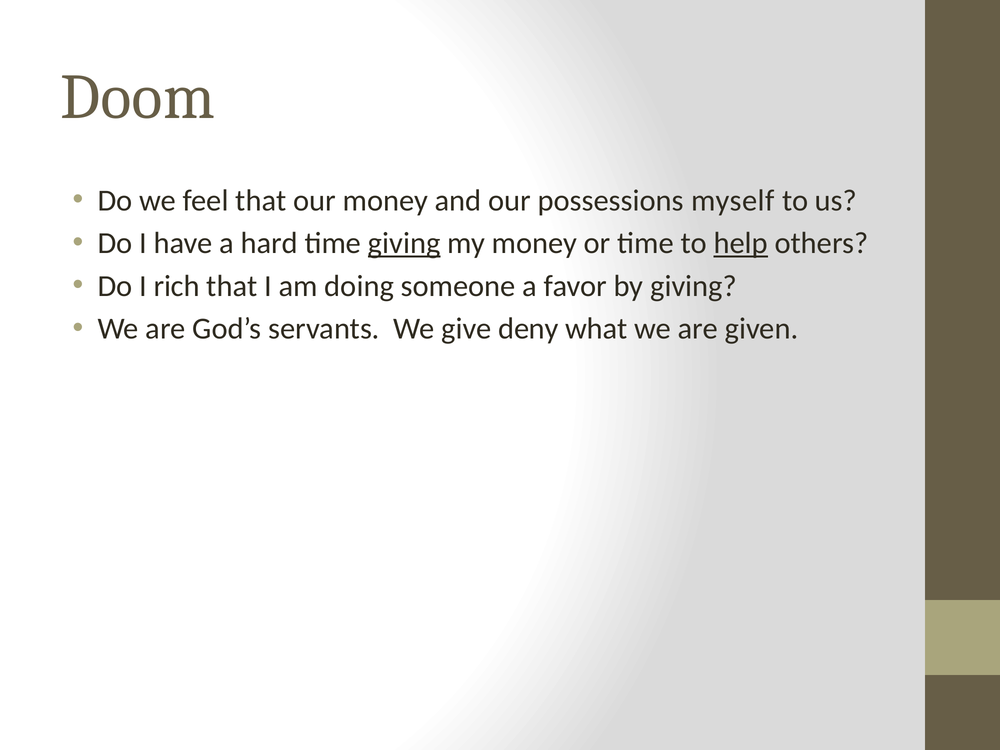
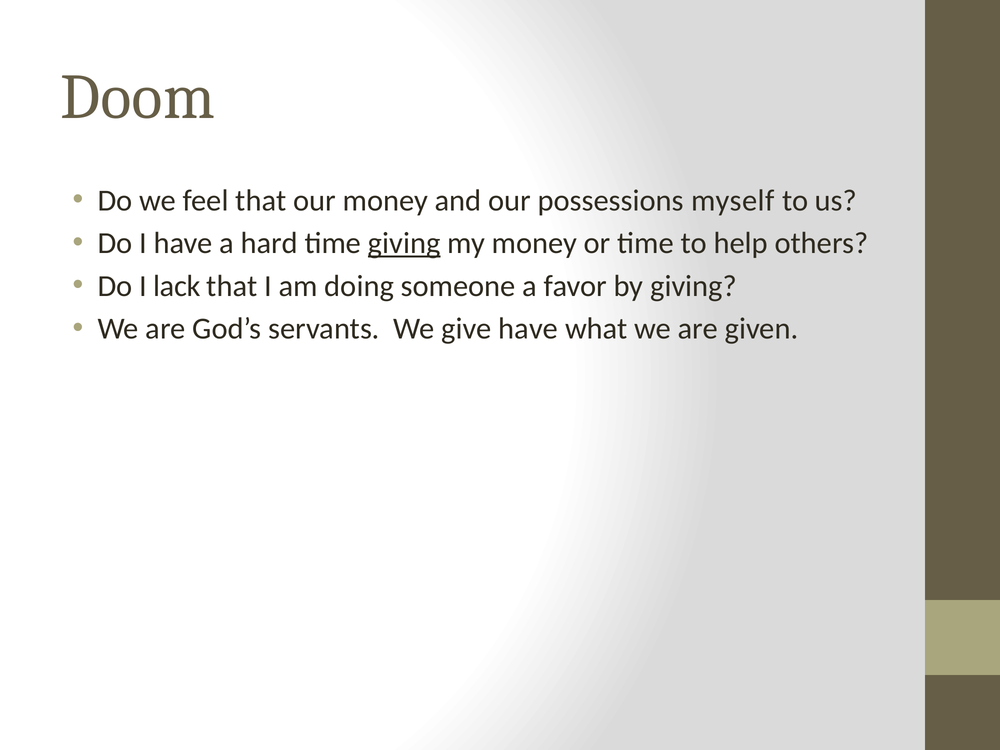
help underline: present -> none
rich: rich -> lack
give deny: deny -> have
